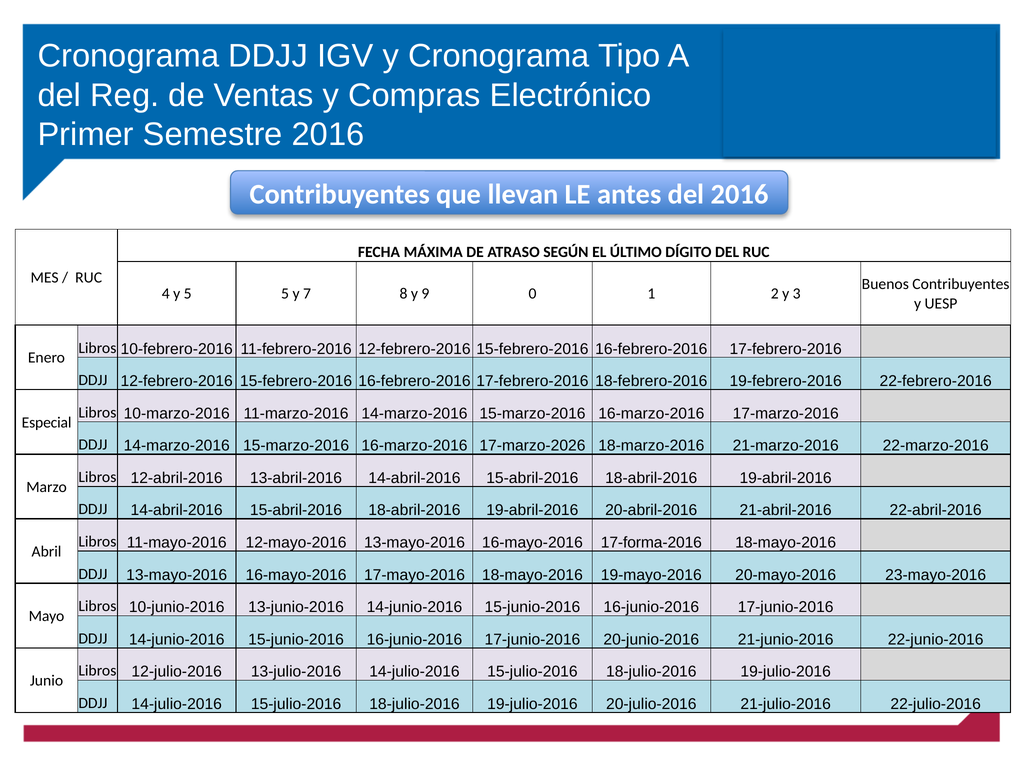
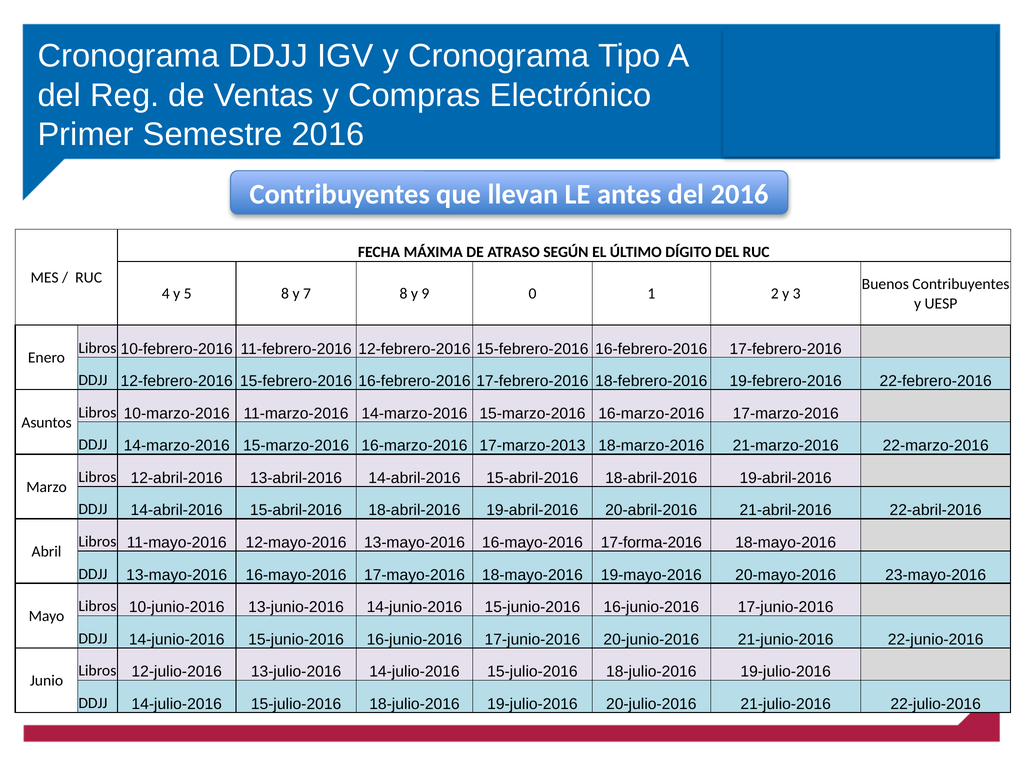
5 5: 5 -> 8
Especial: Especial -> Asuntos
17-marzo-2026: 17-marzo-2026 -> 17-marzo-2013
